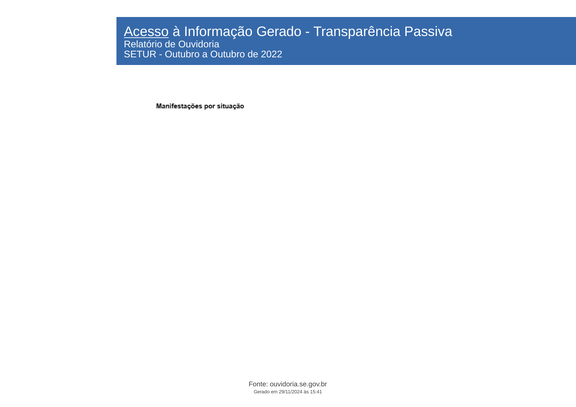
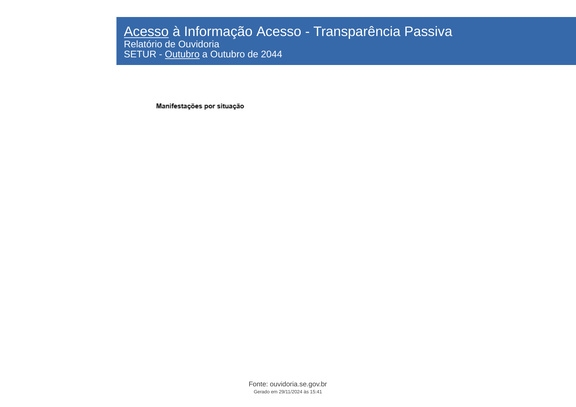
Informação Gerado: Gerado -> Acesso
Outubro at (182, 55) underline: none -> present
2022: 2022 -> 2044
